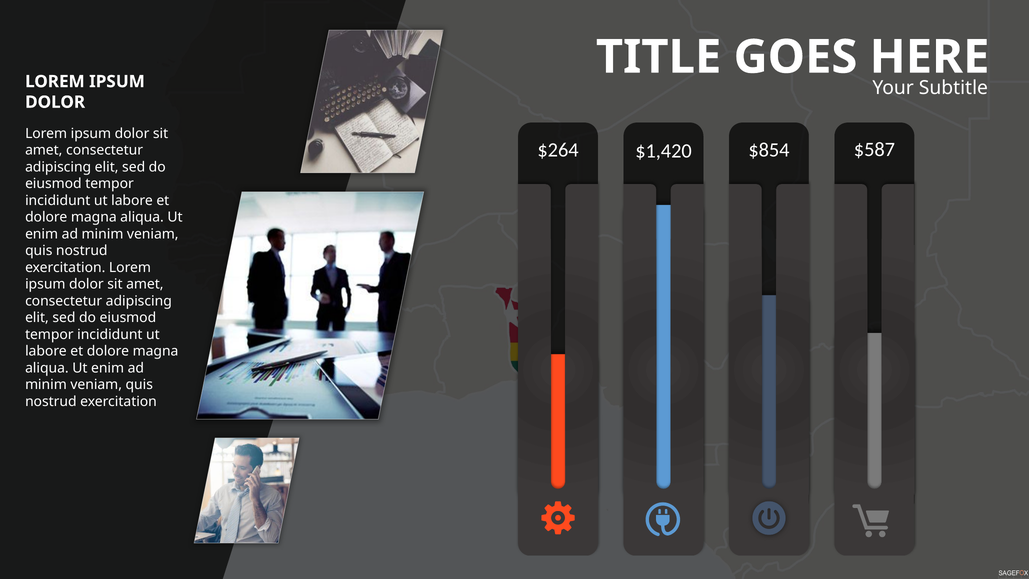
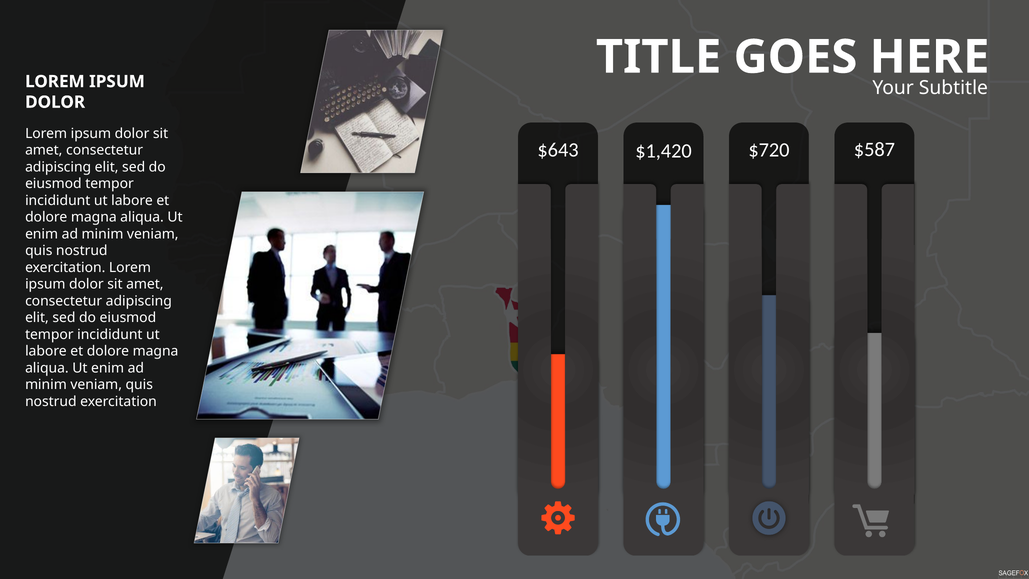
$264: $264 -> $643
$854: $854 -> $720
